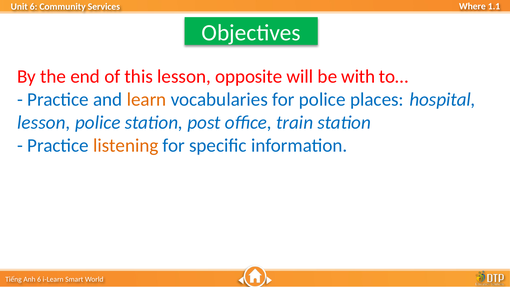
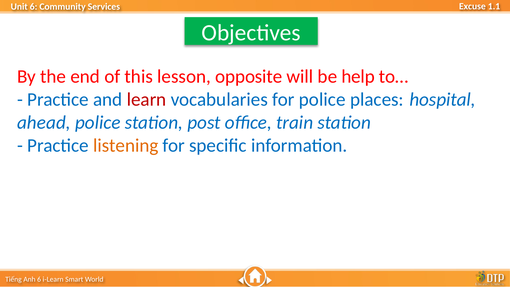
Where: Where -> Excuse
with: with -> help
learn colour: orange -> red
lesson at (44, 122): lesson -> ahead
